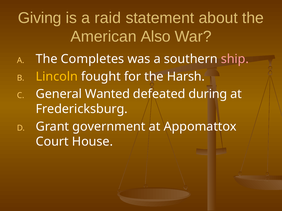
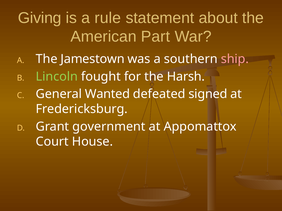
raid: raid -> rule
Also: Also -> Part
Completes: Completes -> Jamestown
Lincoln colour: yellow -> light green
during: during -> signed
